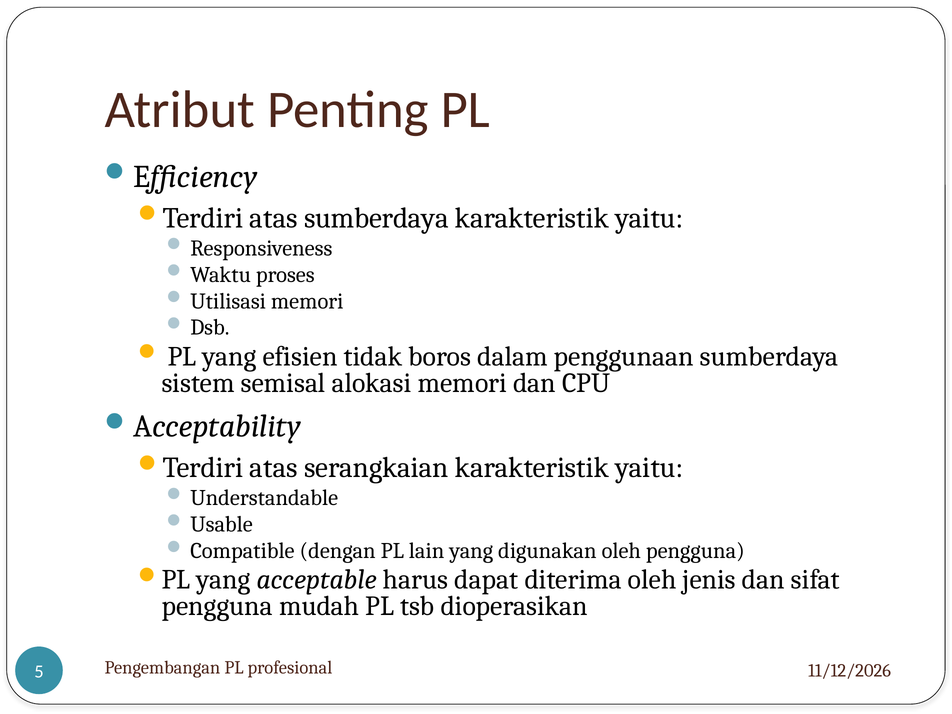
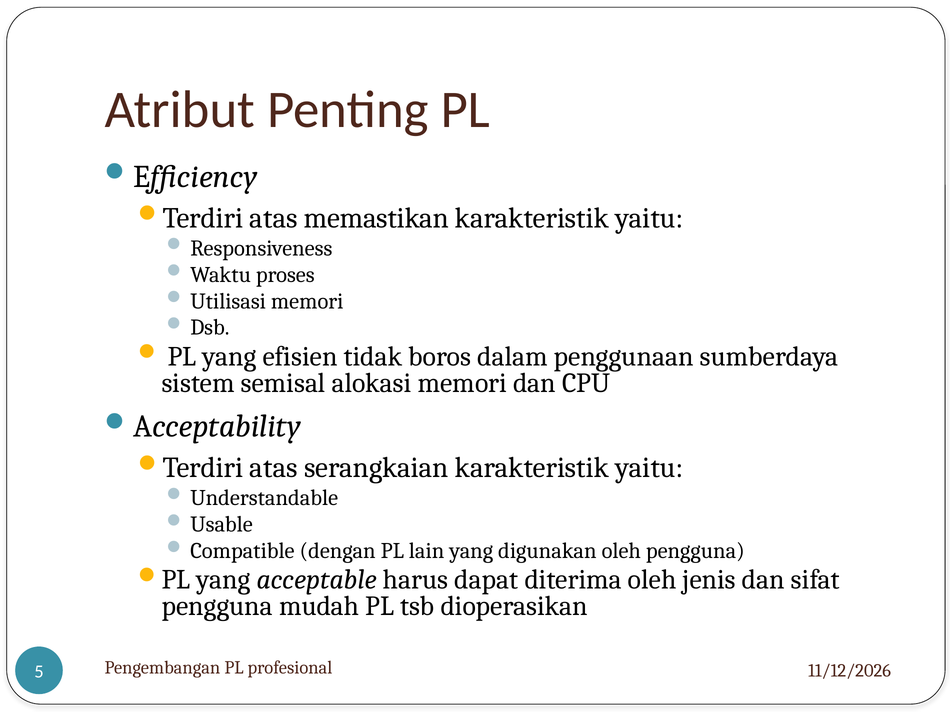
atas sumberdaya: sumberdaya -> memastikan
